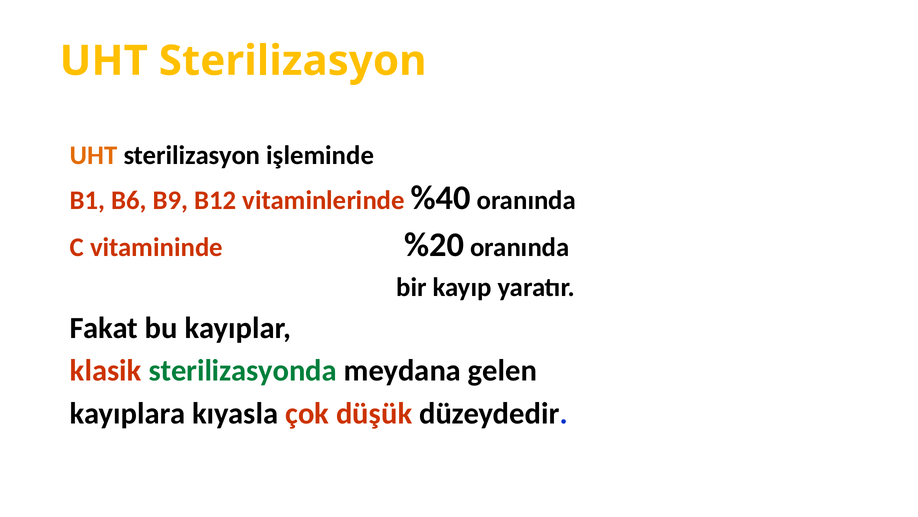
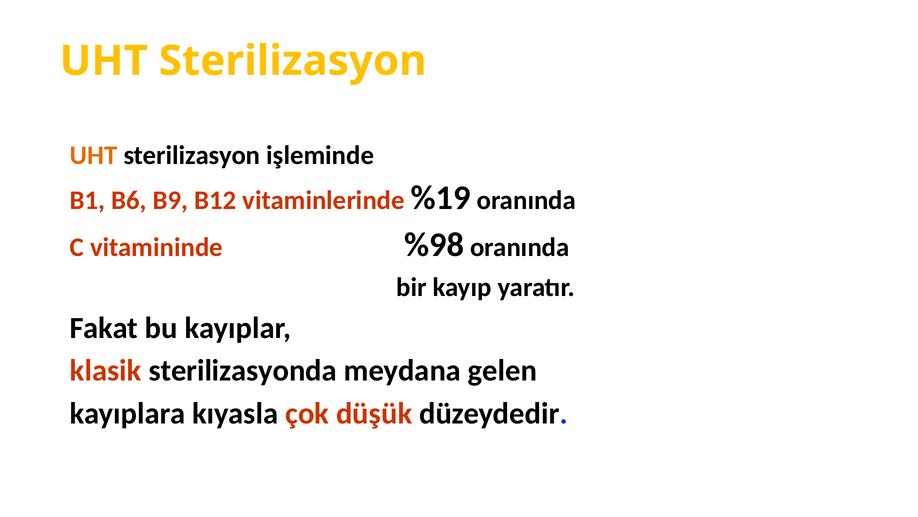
%40: %40 -> %19
%20: %20 -> %98
sterilizasyonda colour: green -> black
